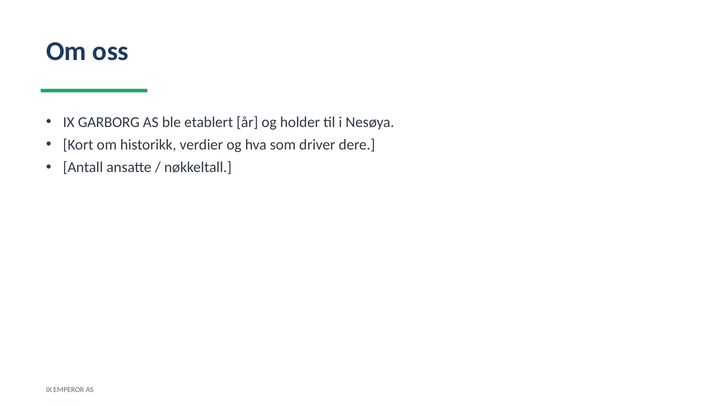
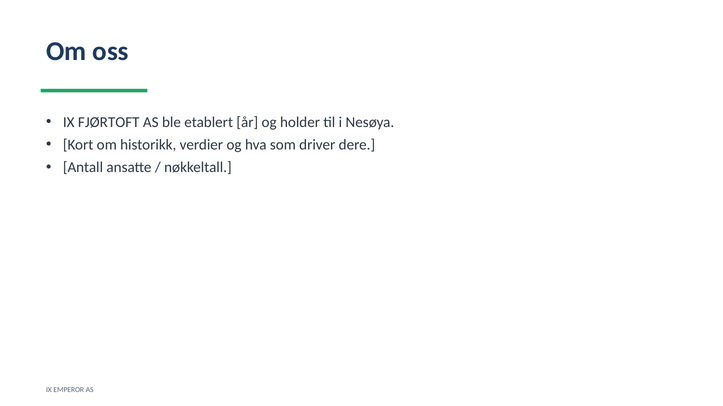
GARBORG: GARBORG -> FJØRTOFT
